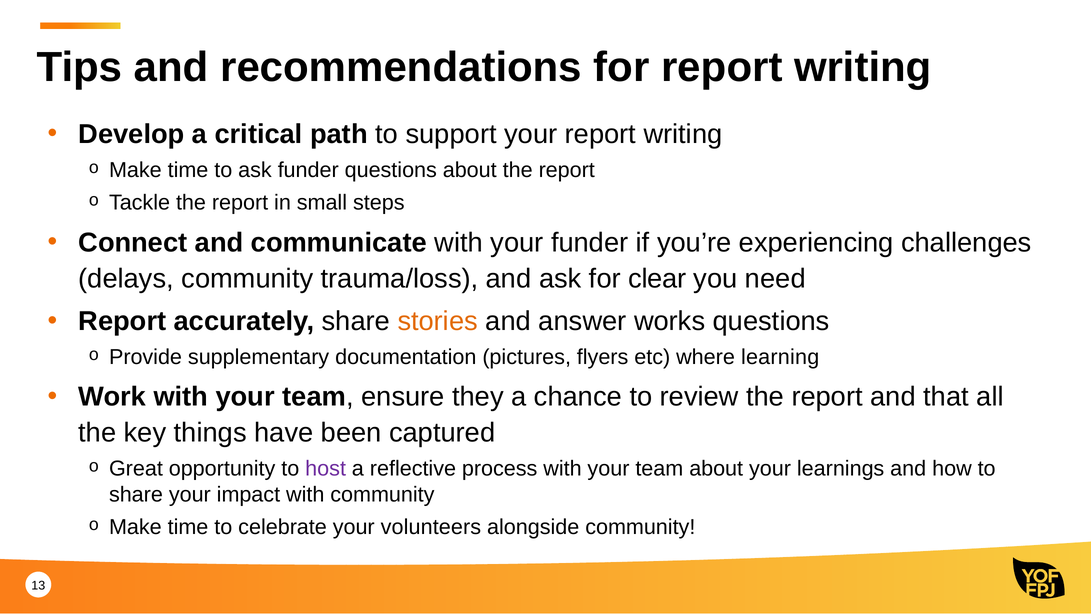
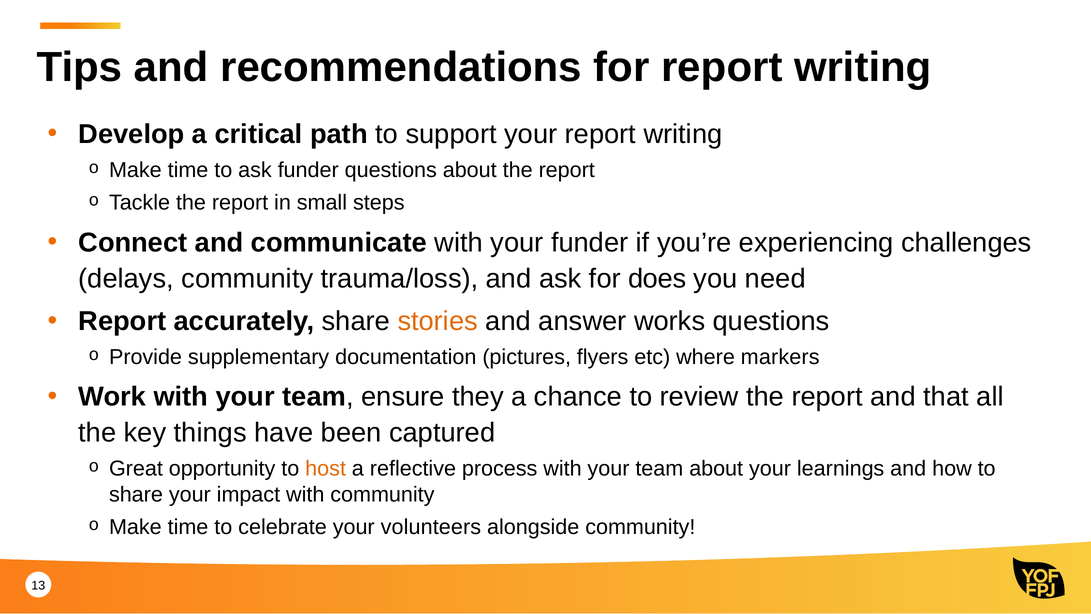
clear: clear -> does
learning: learning -> markers
host colour: purple -> orange
